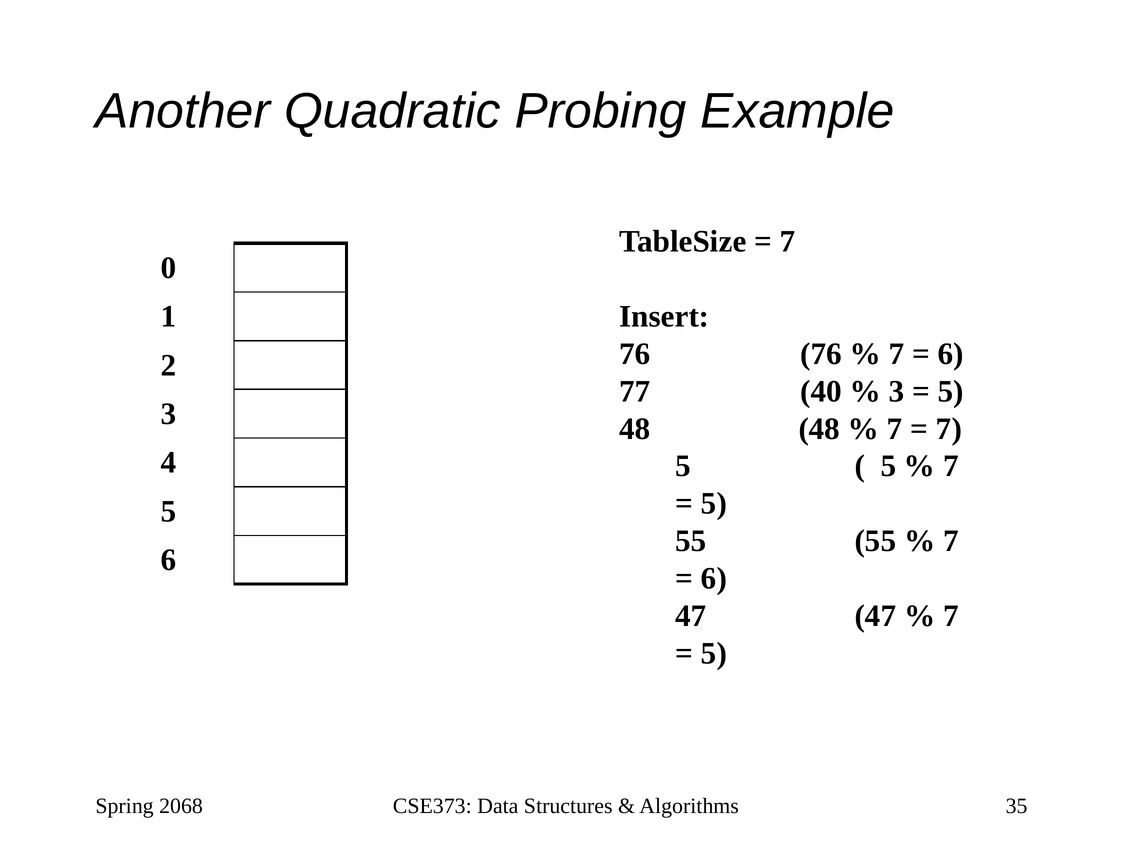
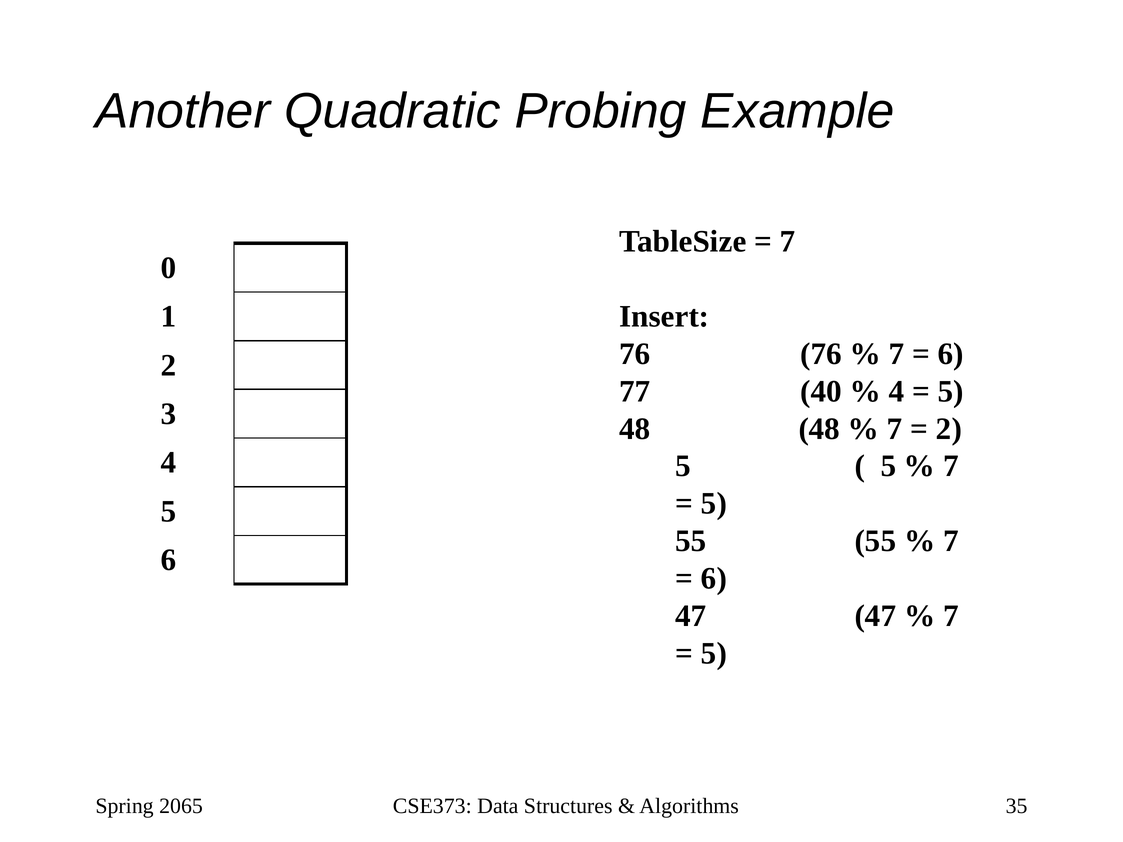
3 at (897, 391): 3 -> 4
7 at (949, 429): 7 -> 2
2068: 2068 -> 2065
